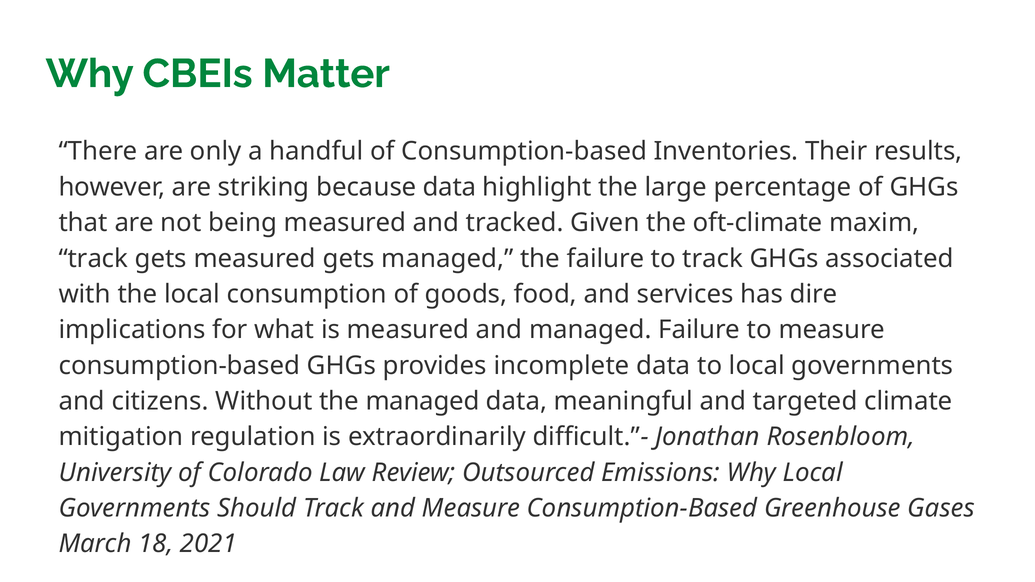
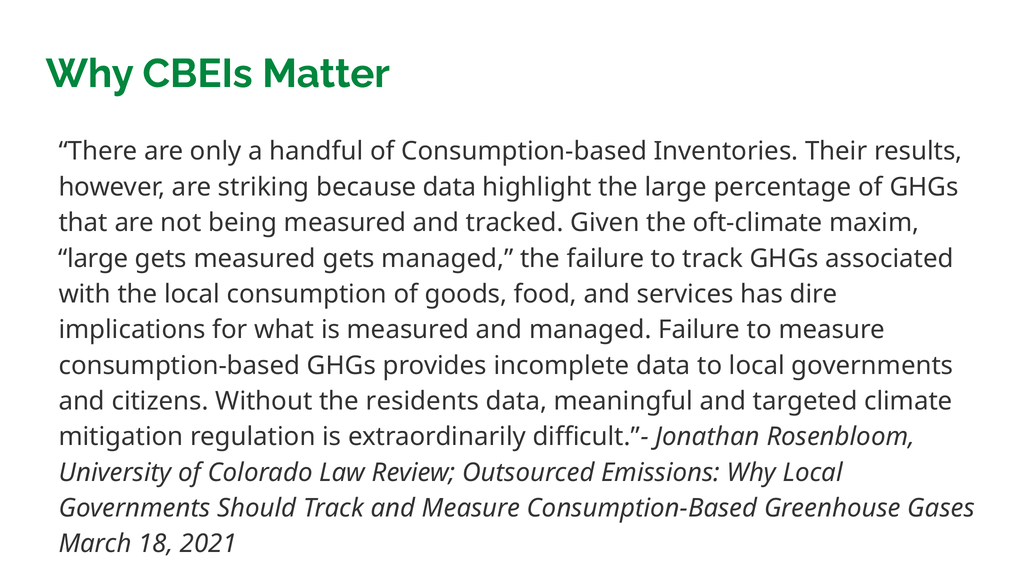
track at (93, 259): track -> large
the managed: managed -> residents
